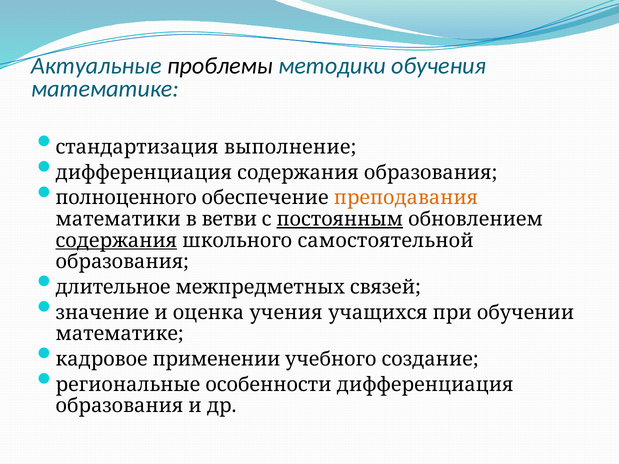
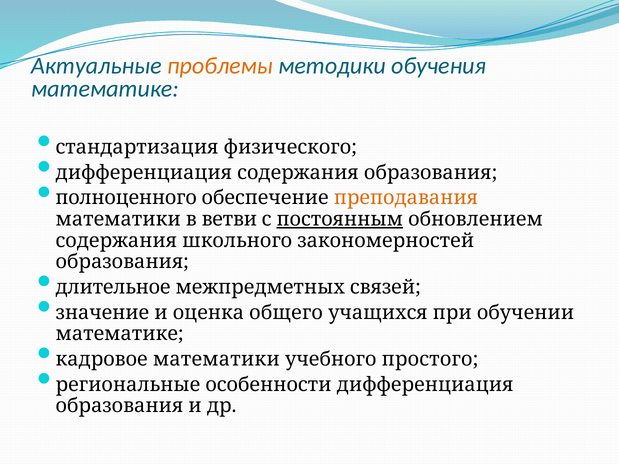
проблемы colour: black -> orange
выполнение: выполнение -> физического
содержания at (116, 241) underline: present -> none
самостоятельной: самостоятельной -> закономерностей
учения: учения -> общего
кадровое применении: применении -> математики
создание: создание -> простого
